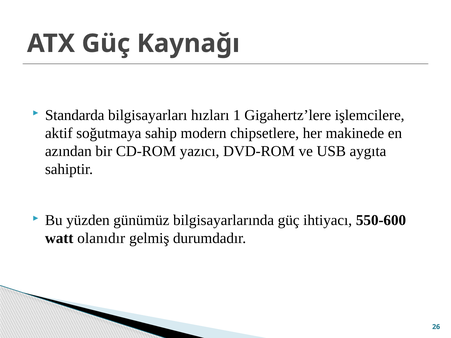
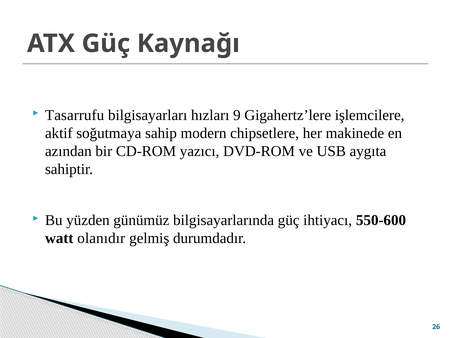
Standarda: Standarda -> Tasarrufu
1: 1 -> 9
